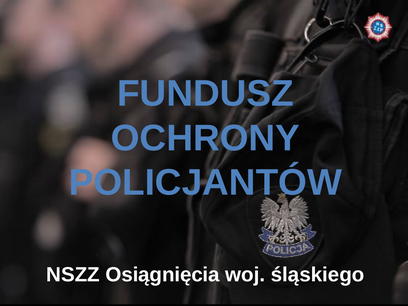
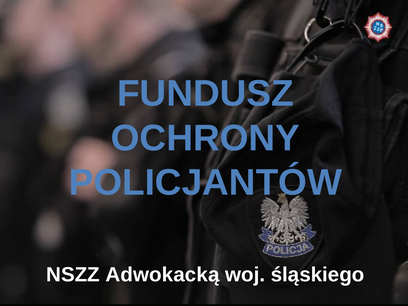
Osiągnięcia: Osiągnięcia -> Adwokacką
